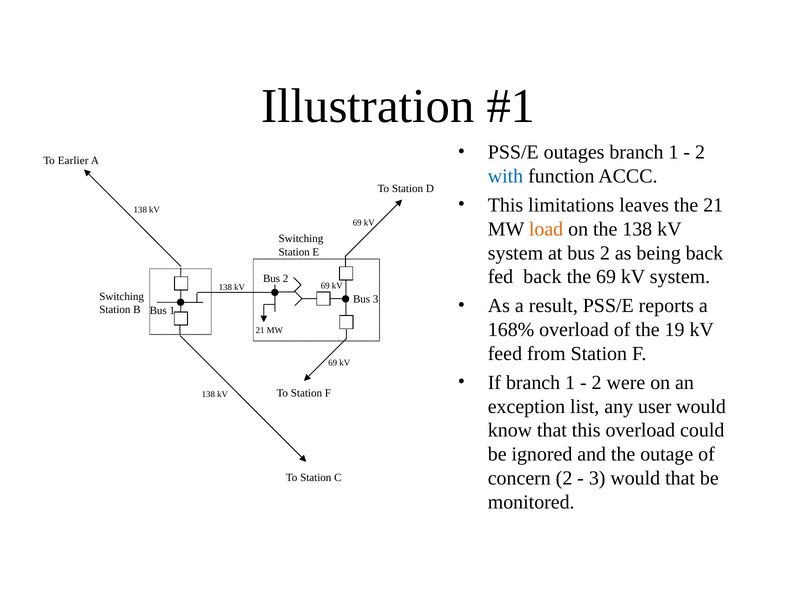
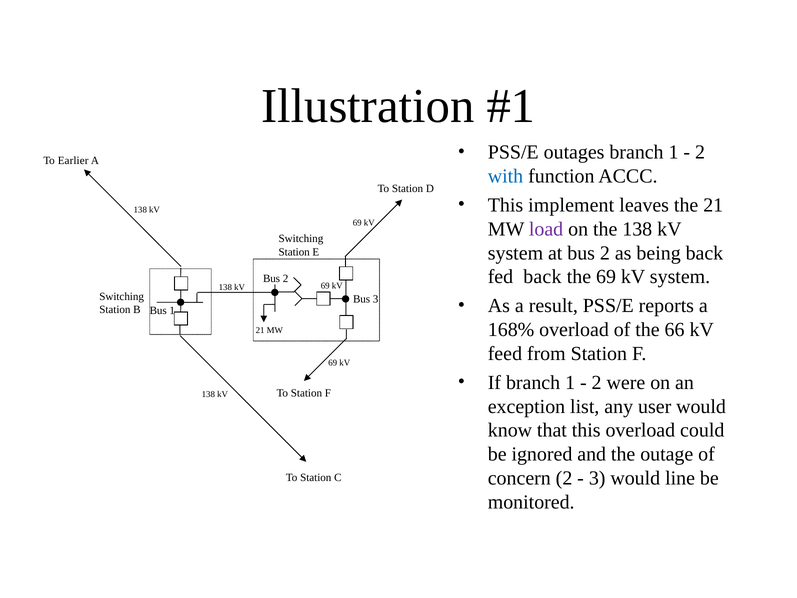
limitations: limitations -> implement
load colour: orange -> purple
19: 19 -> 66
would that: that -> line
